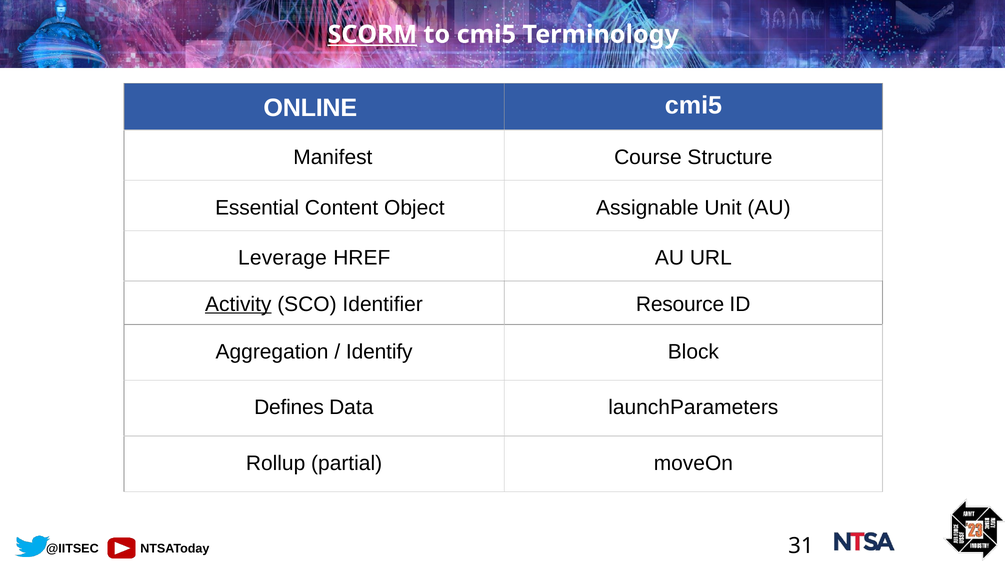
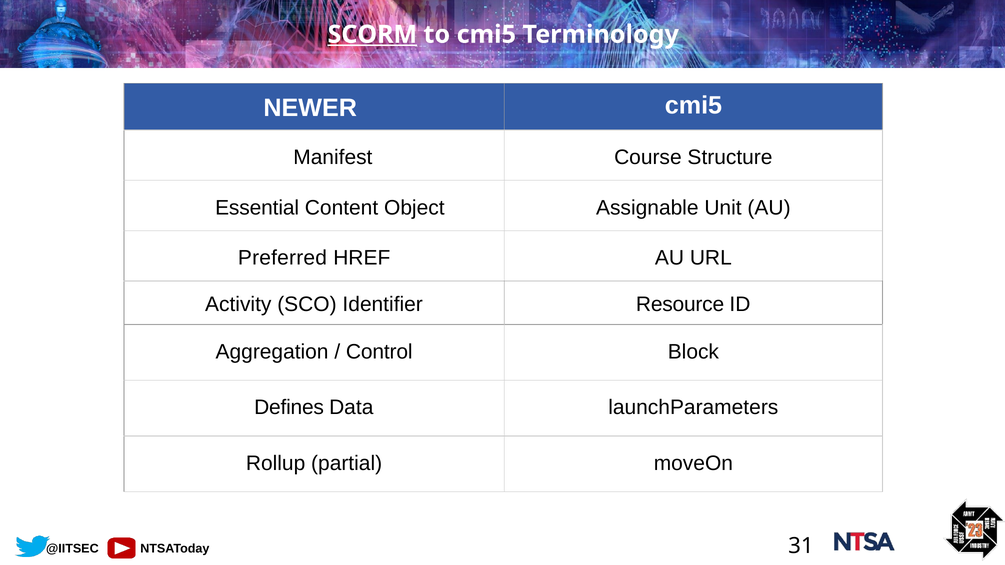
ONLINE: ONLINE -> NEWER
Leverage: Leverage -> Preferred
Activity underline: present -> none
Identify: Identify -> Control
